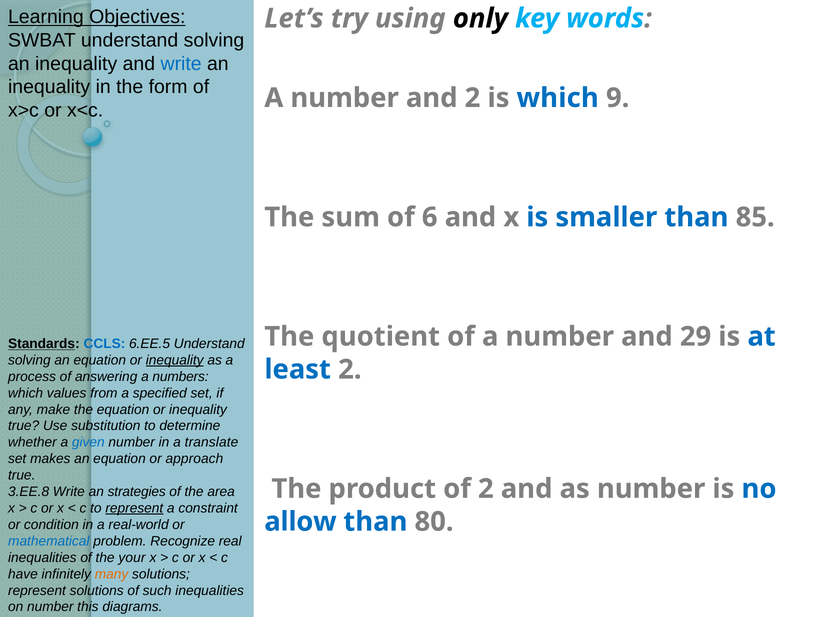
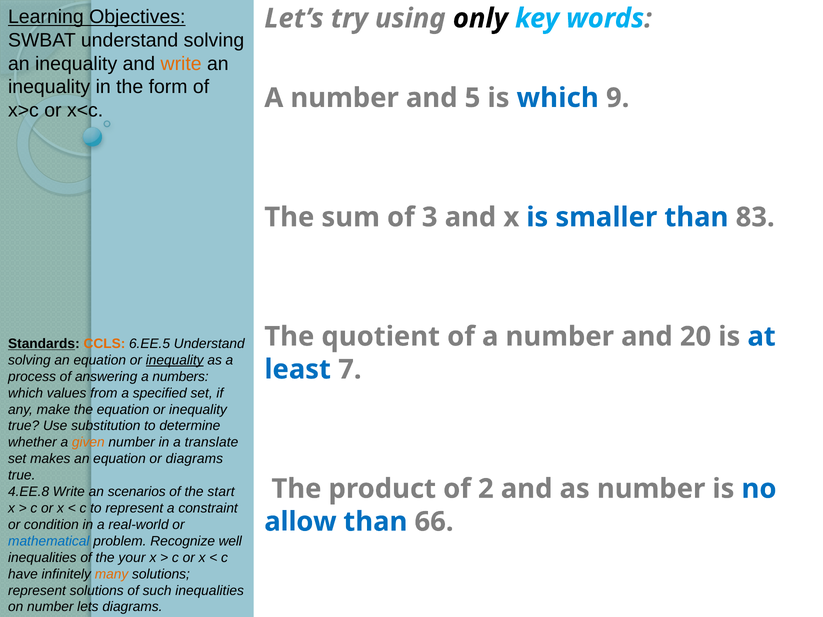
write at (181, 64) colour: blue -> orange
and 2: 2 -> 5
6: 6 -> 3
85: 85 -> 83
29: 29 -> 20
CCLS colour: blue -> orange
least 2: 2 -> 7
given colour: blue -> orange
or approach: approach -> diagrams
3.EE.8: 3.EE.8 -> 4.EE.8
strategies: strategies -> scenarios
area: area -> start
represent at (134, 508) underline: present -> none
80: 80 -> 66
real: real -> well
this: this -> lets
